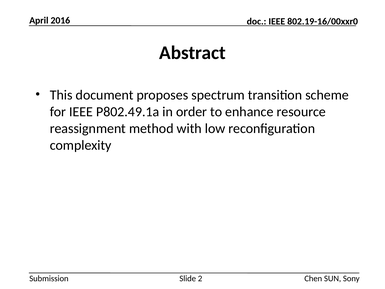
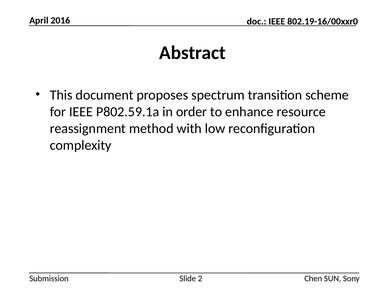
P802.49.1a: P802.49.1a -> P802.59.1a
